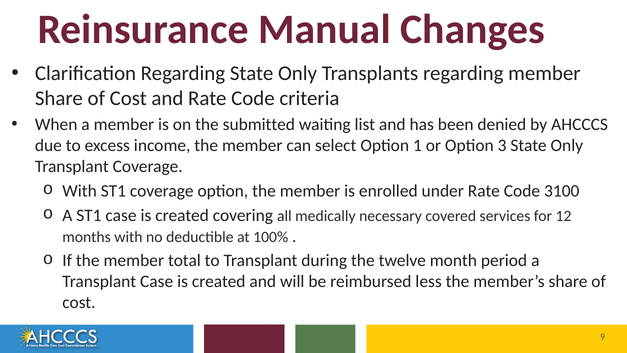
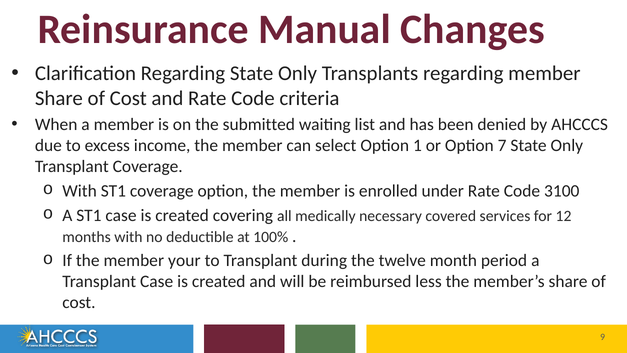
3: 3 -> 7
total: total -> your
